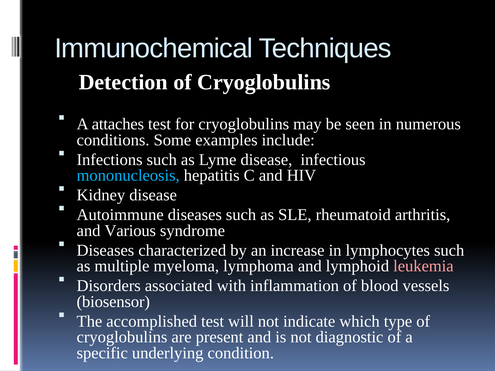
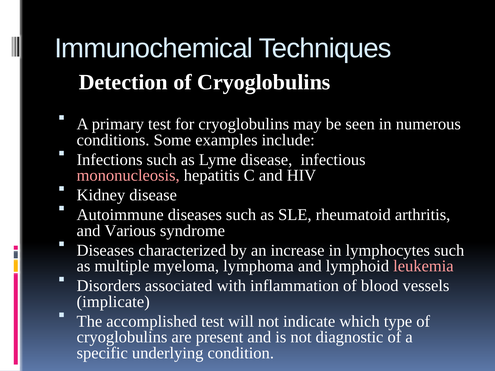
attaches: attaches -> primary
mononucleosis colour: light blue -> pink
biosensor: biosensor -> implicate
